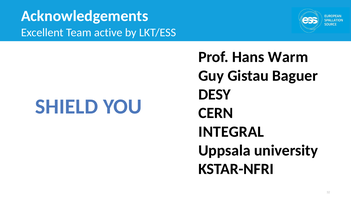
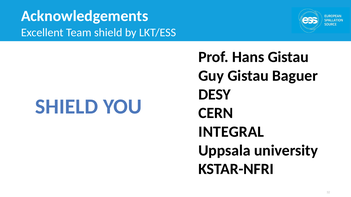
Team active: active -> shield
Hans Warm: Warm -> Gistau
